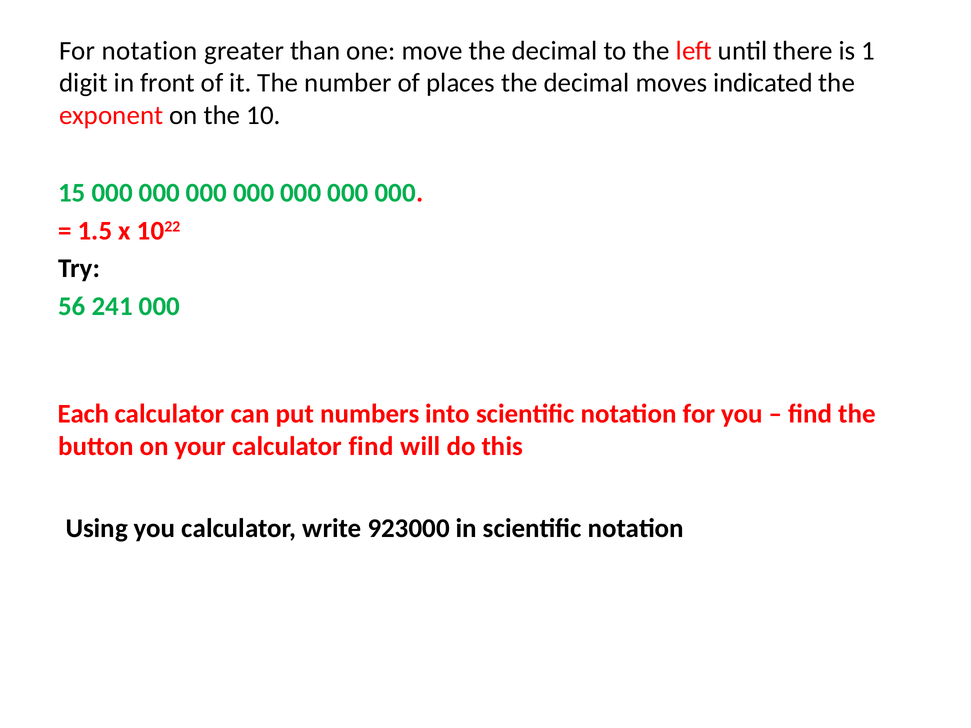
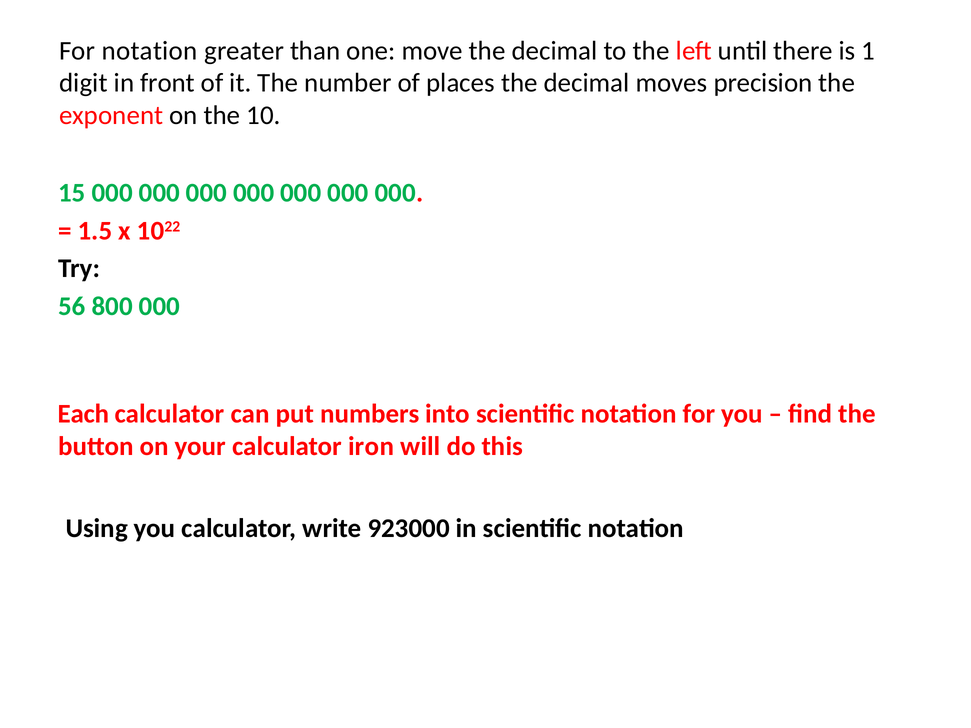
indicated: indicated -> precision
241: 241 -> 800
calculator find: find -> iron
